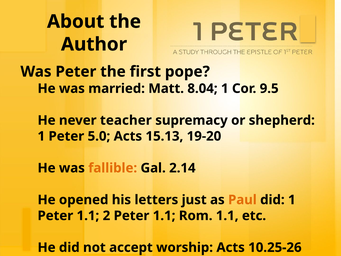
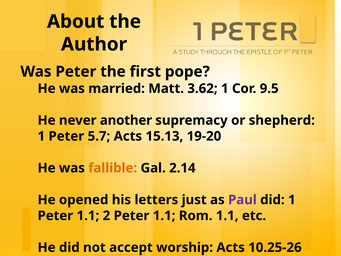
8.04: 8.04 -> 3.62
teacher: teacher -> another
5.0: 5.0 -> 5.7
Paul colour: orange -> purple
